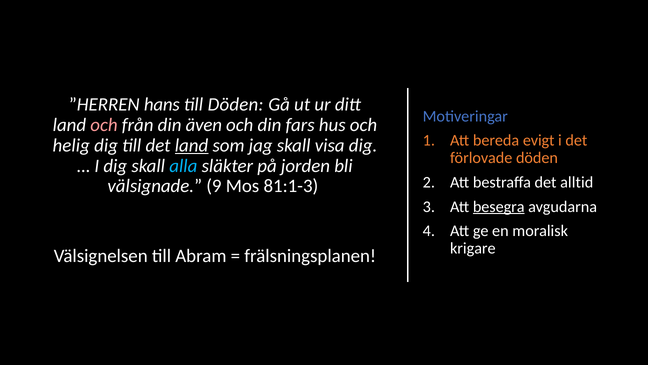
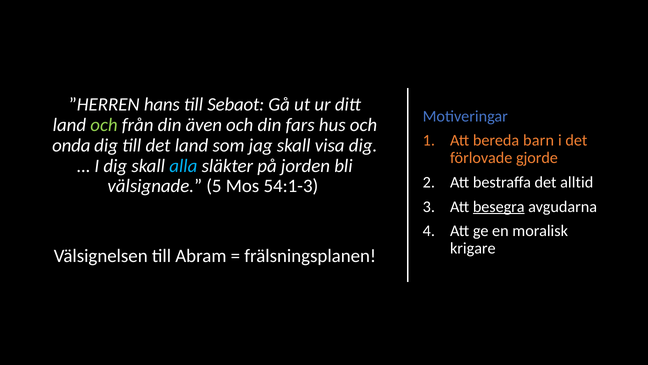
till Döden: Döden -> Sebaot
och at (104, 125) colour: pink -> light green
evigt: evigt -> barn
helig: helig -> onda
land at (192, 145) underline: present -> none
förlovade döden: döden -> gjorde
9: 9 -> 5
81:1-3: 81:1-3 -> 54:1-3
